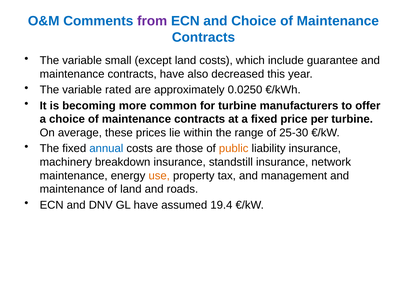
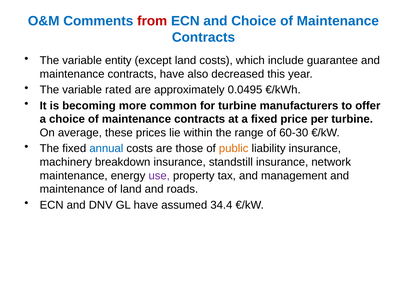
from colour: purple -> red
small: small -> entity
0.0250: 0.0250 -> 0.0495
25-30: 25-30 -> 60-30
use colour: orange -> purple
19.4: 19.4 -> 34.4
